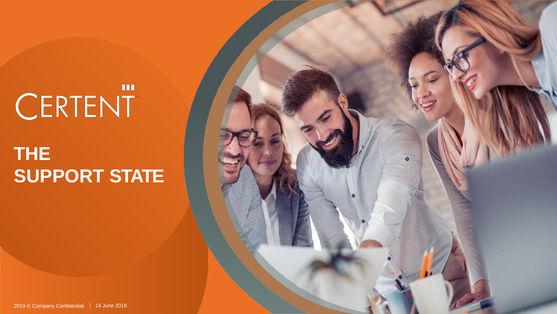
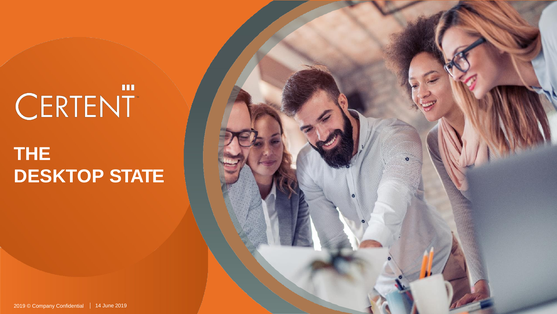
SUPPORT: SUPPORT -> DESKTOP
